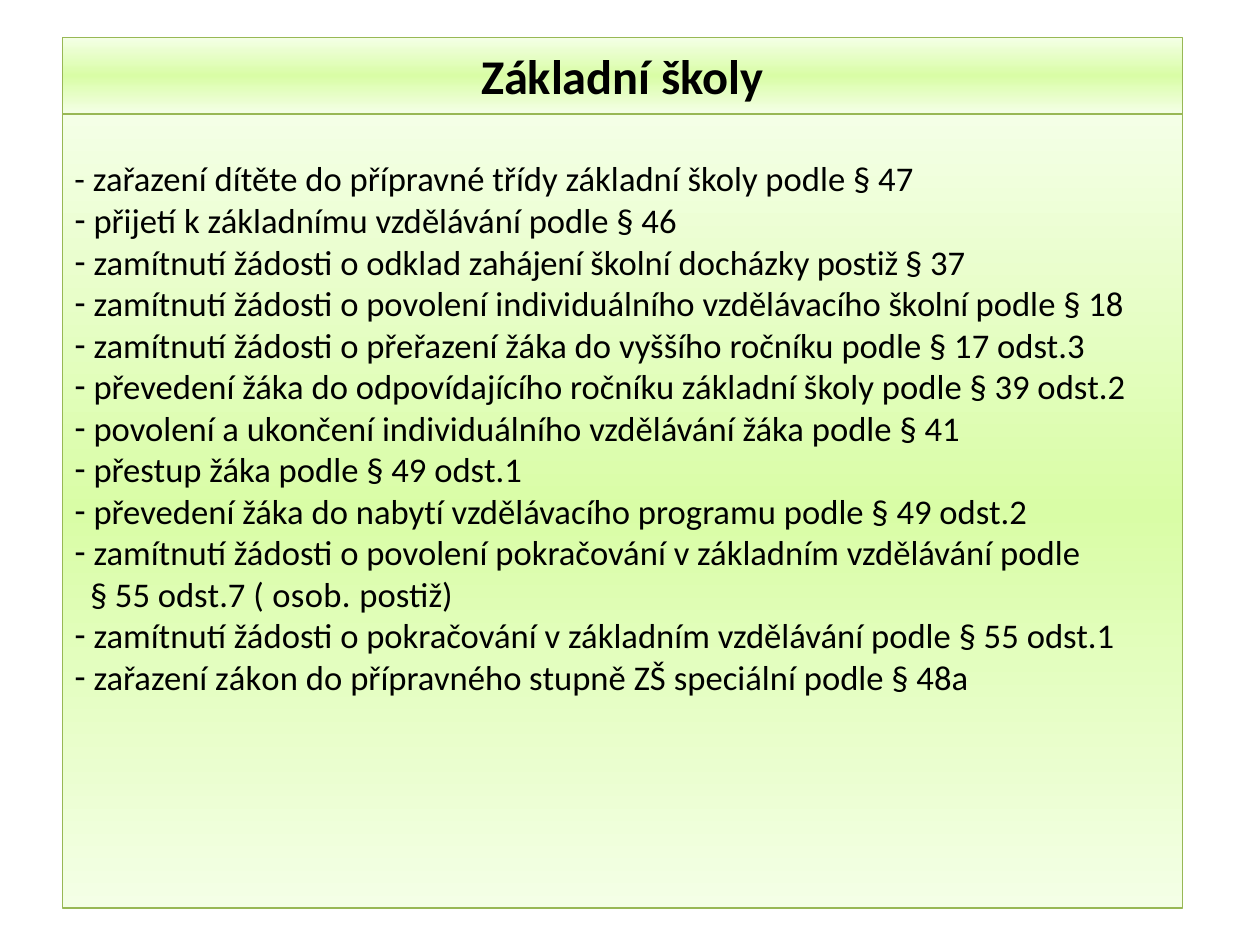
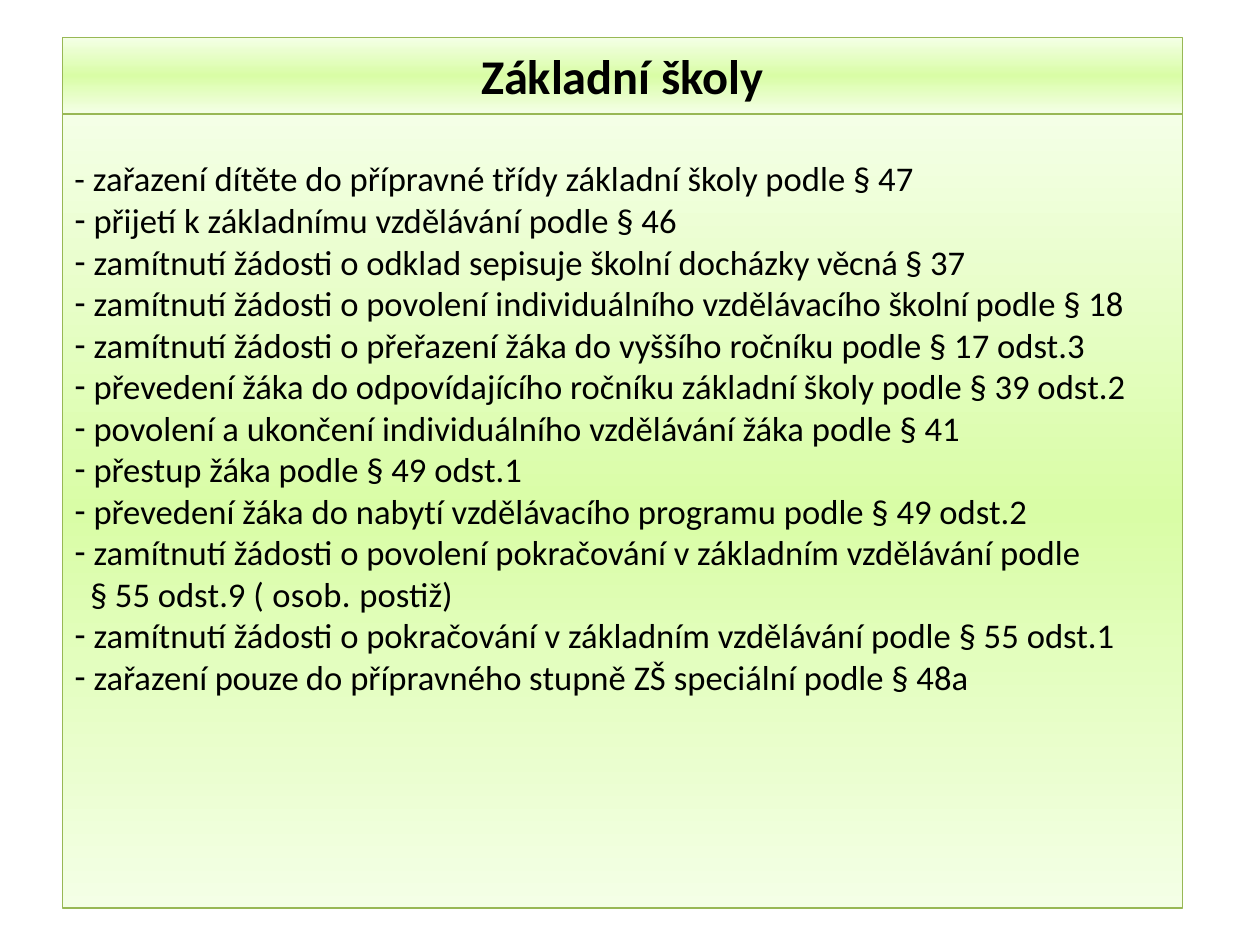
zahájení: zahájení -> sepisuje
docházky postiž: postiž -> věcná
odst.7: odst.7 -> odst.9
zákon: zákon -> pouze
